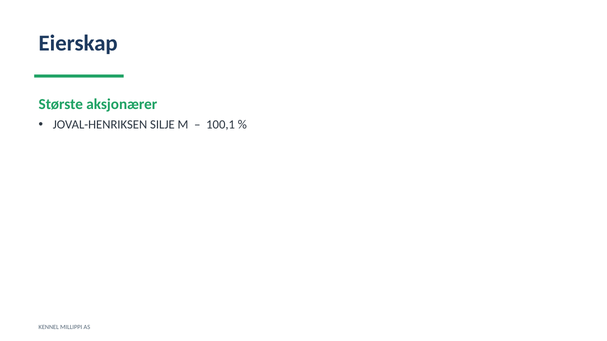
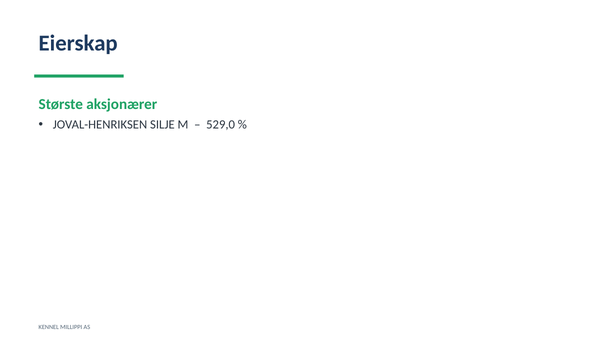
100,1: 100,1 -> 529,0
